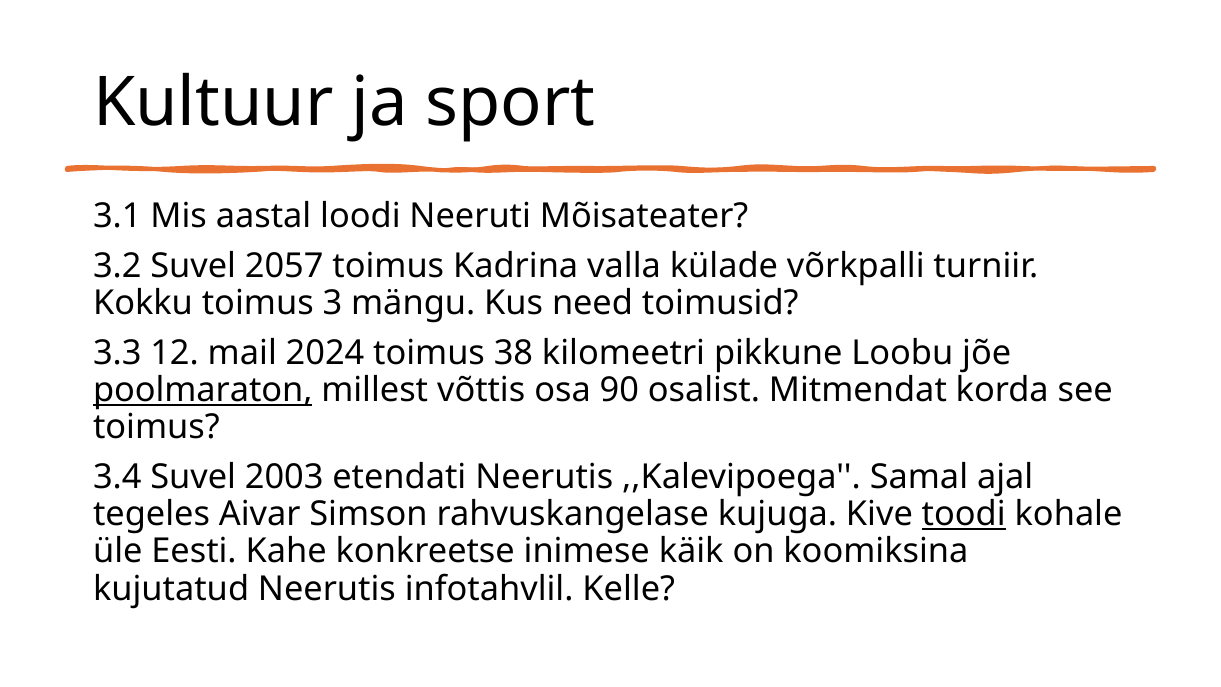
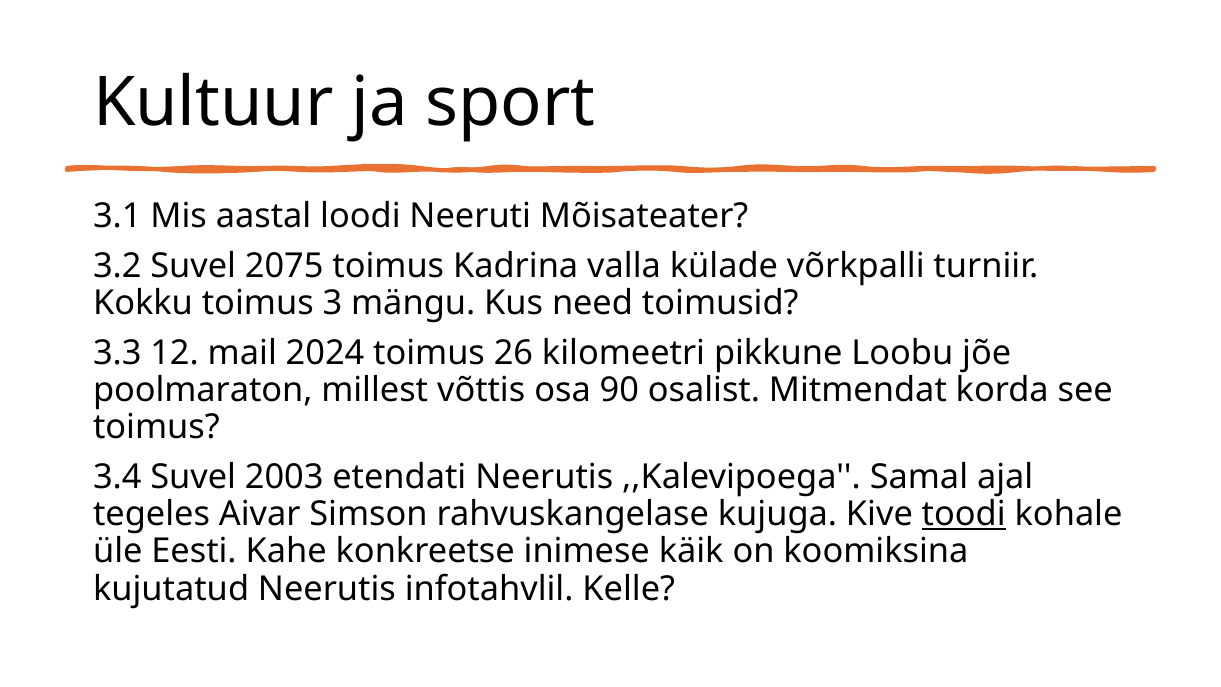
2057: 2057 -> 2075
38: 38 -> 26
poolmaraton underline: present -> none
